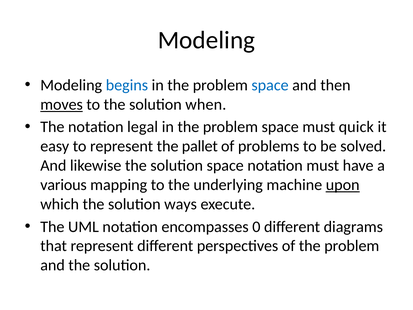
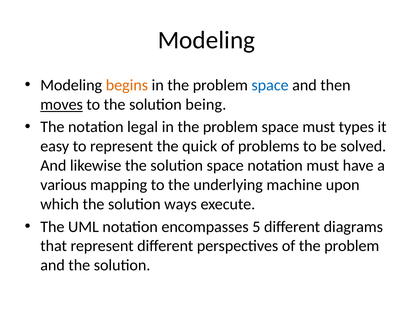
begins colour: blue -> orange
when: when -> being
quick: quick -> types
pallet: pallet -> quick
upon underline: present -> none
0: 0 -> 5
